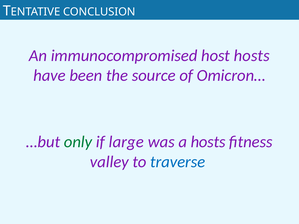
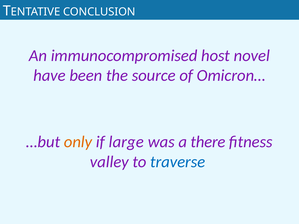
host hosts: hosts -> novel
only colour: green -> orange
a hosts: hosts -> there
